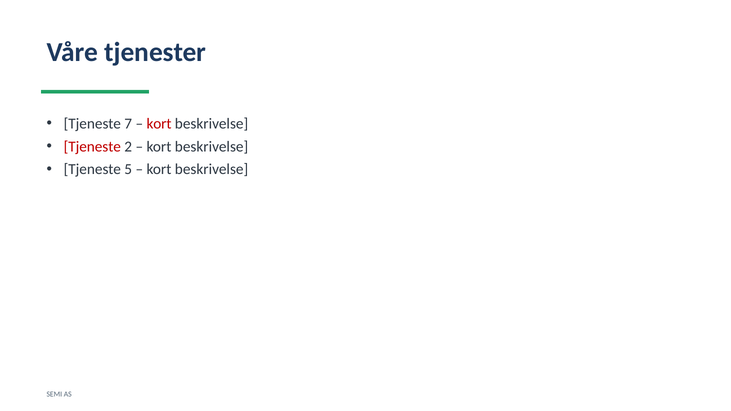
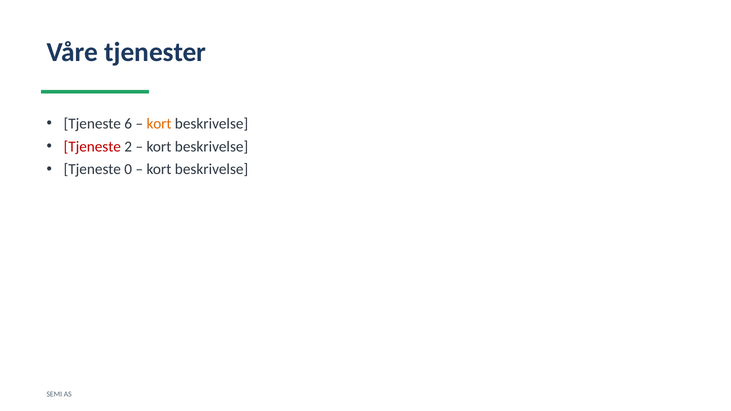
7: 7 -> 6
kort at (159, 124) colour: red -> orange
5: 5 -> 0
